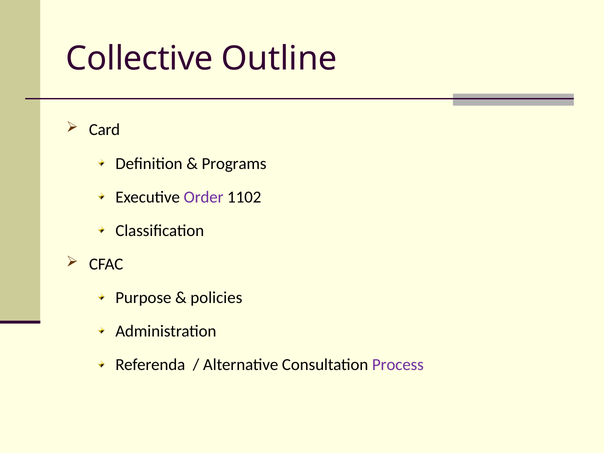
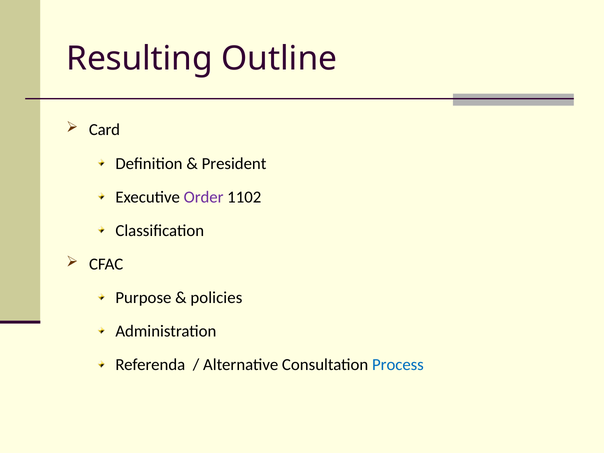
Collective: Collective -> Resulting
Programs: Programs -> President
Process colour: purple -> blue
